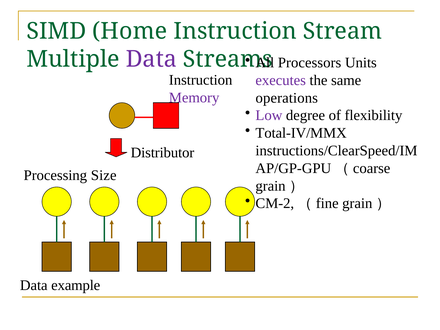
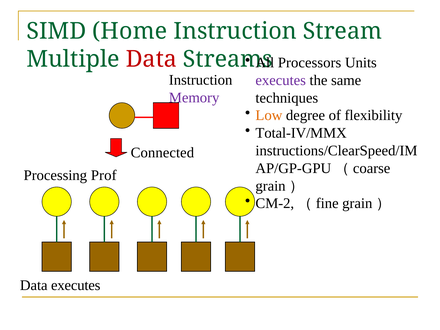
Data at (151, 59) colour: purple -> red
operations: operations -> techniques
Low colour: purple -> orange
Distributor: Distributor -> Connected
Size: Size -> Prof
Data example: example -> executes
